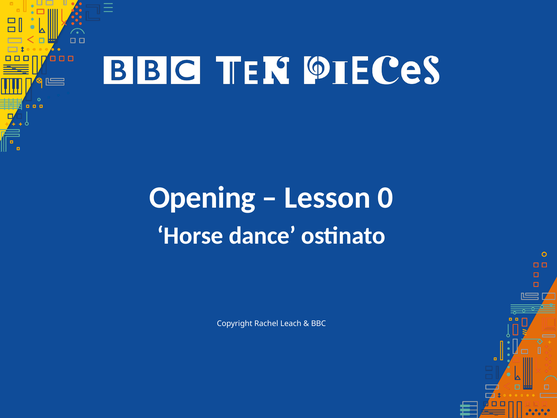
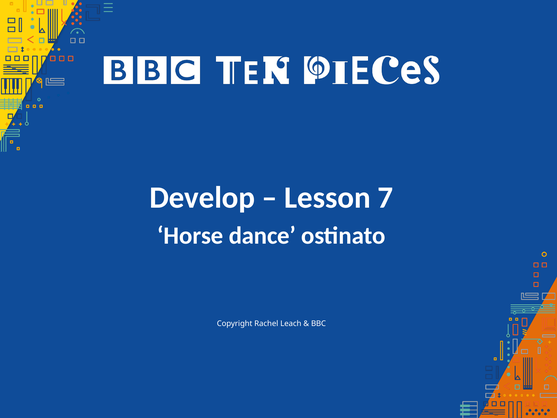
Opening: Opening -> Develop
0: 0 -> 7
